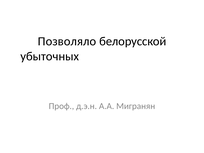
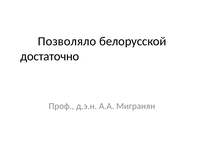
убыточных: убыточных -> достаточно
